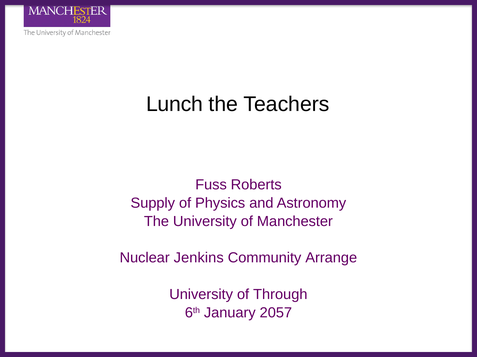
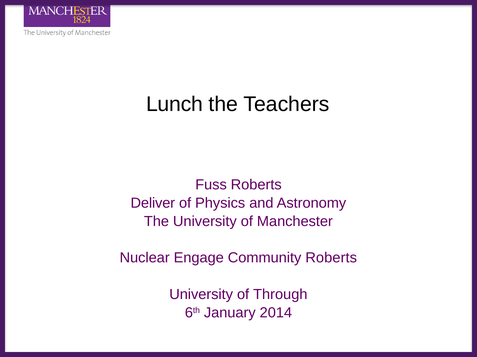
Supply: Supply -> Deliver
Jenkins: Jenkins -> Engage
Community Arrange: Arrange -> Roberts
2057: 2057 -> 2014
